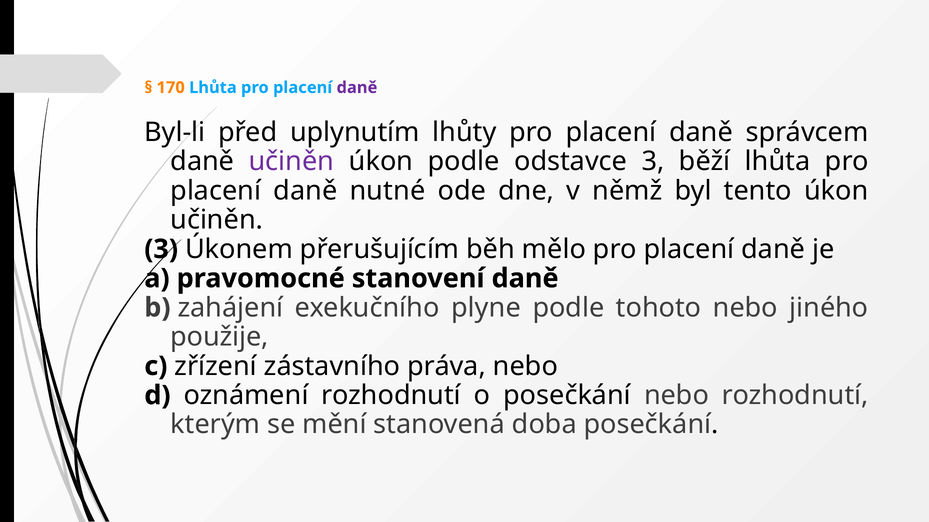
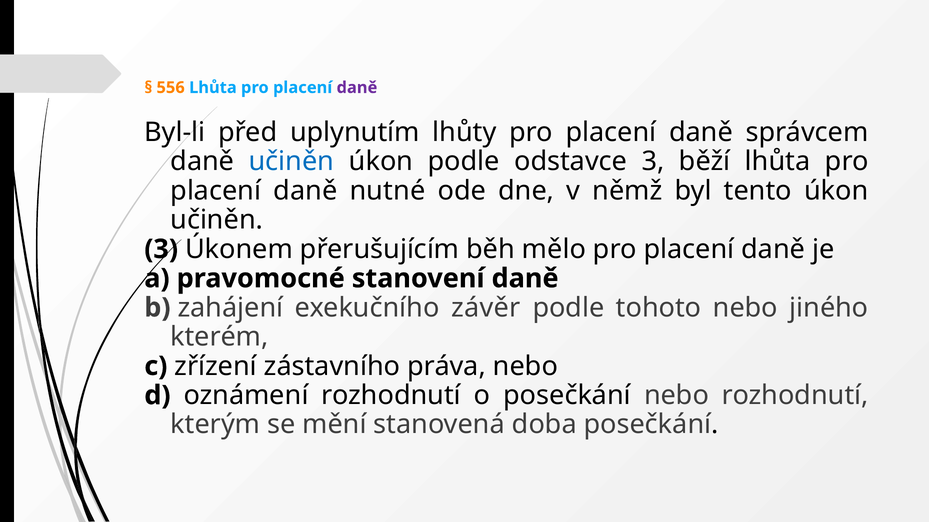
170: 170 -> 556
učiněn at (291, 162) colour: purple -> blue
plyne: plyne -> závěr
použije: použije -> kterém
